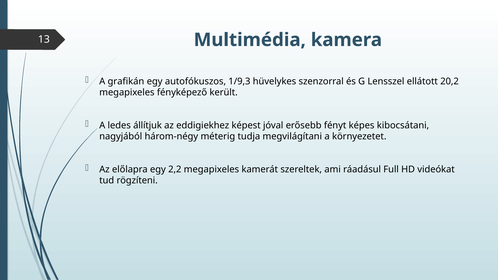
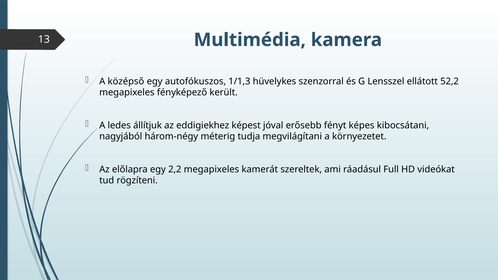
grafikán: grafikán -> középső
1/9,3: 1/9,3 -> 1/1,3
20,2: 20,2 -> 52,2
